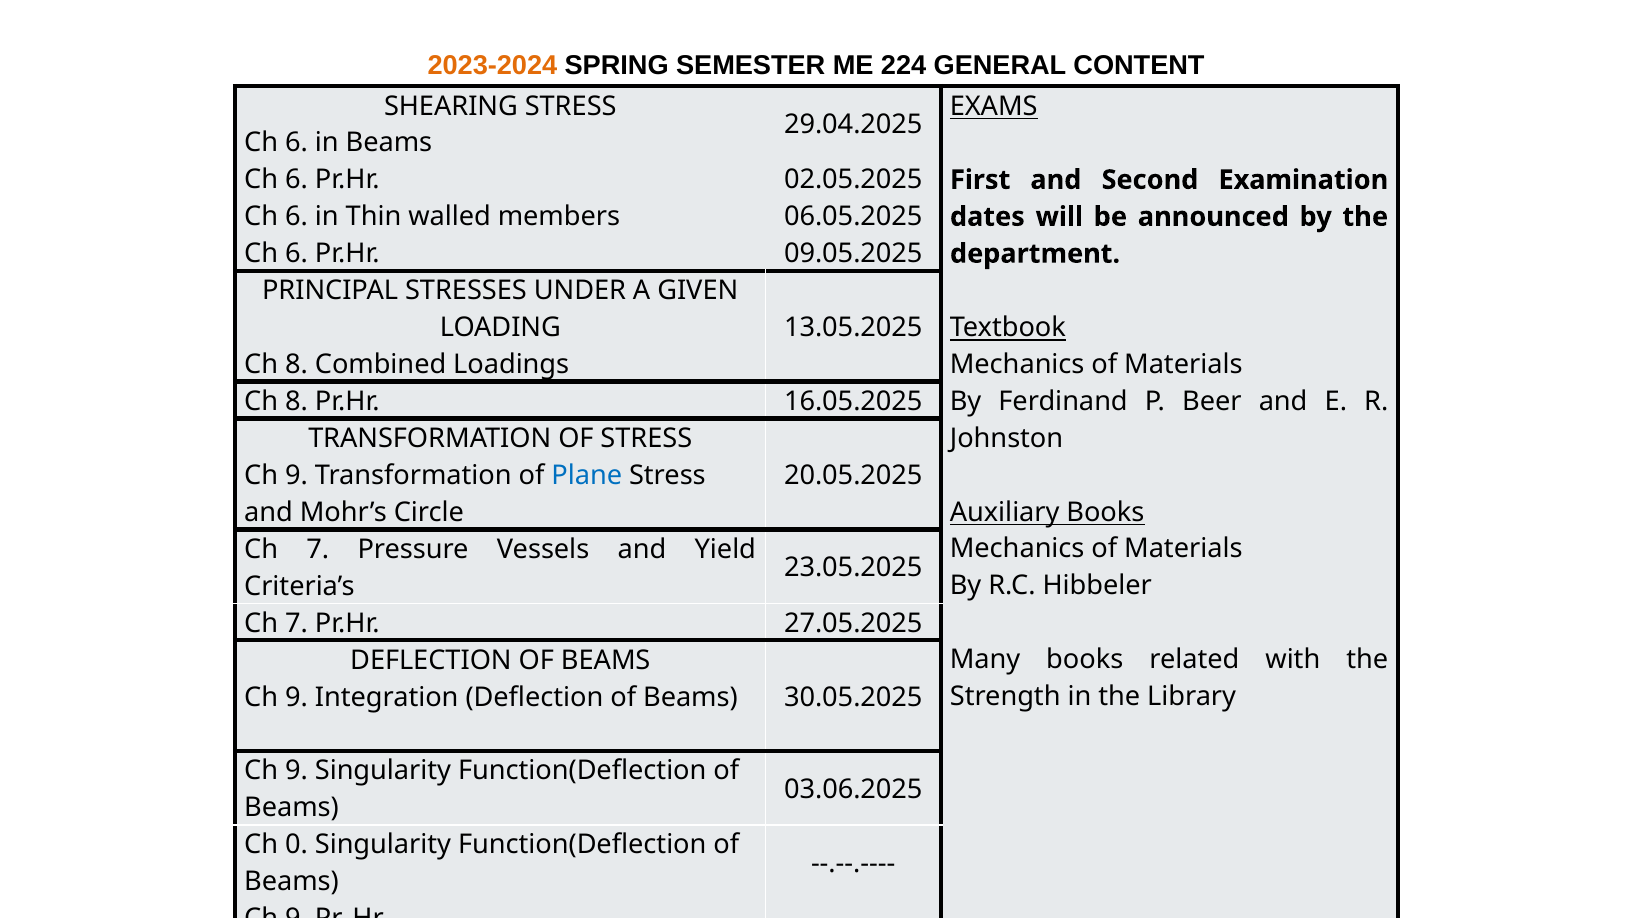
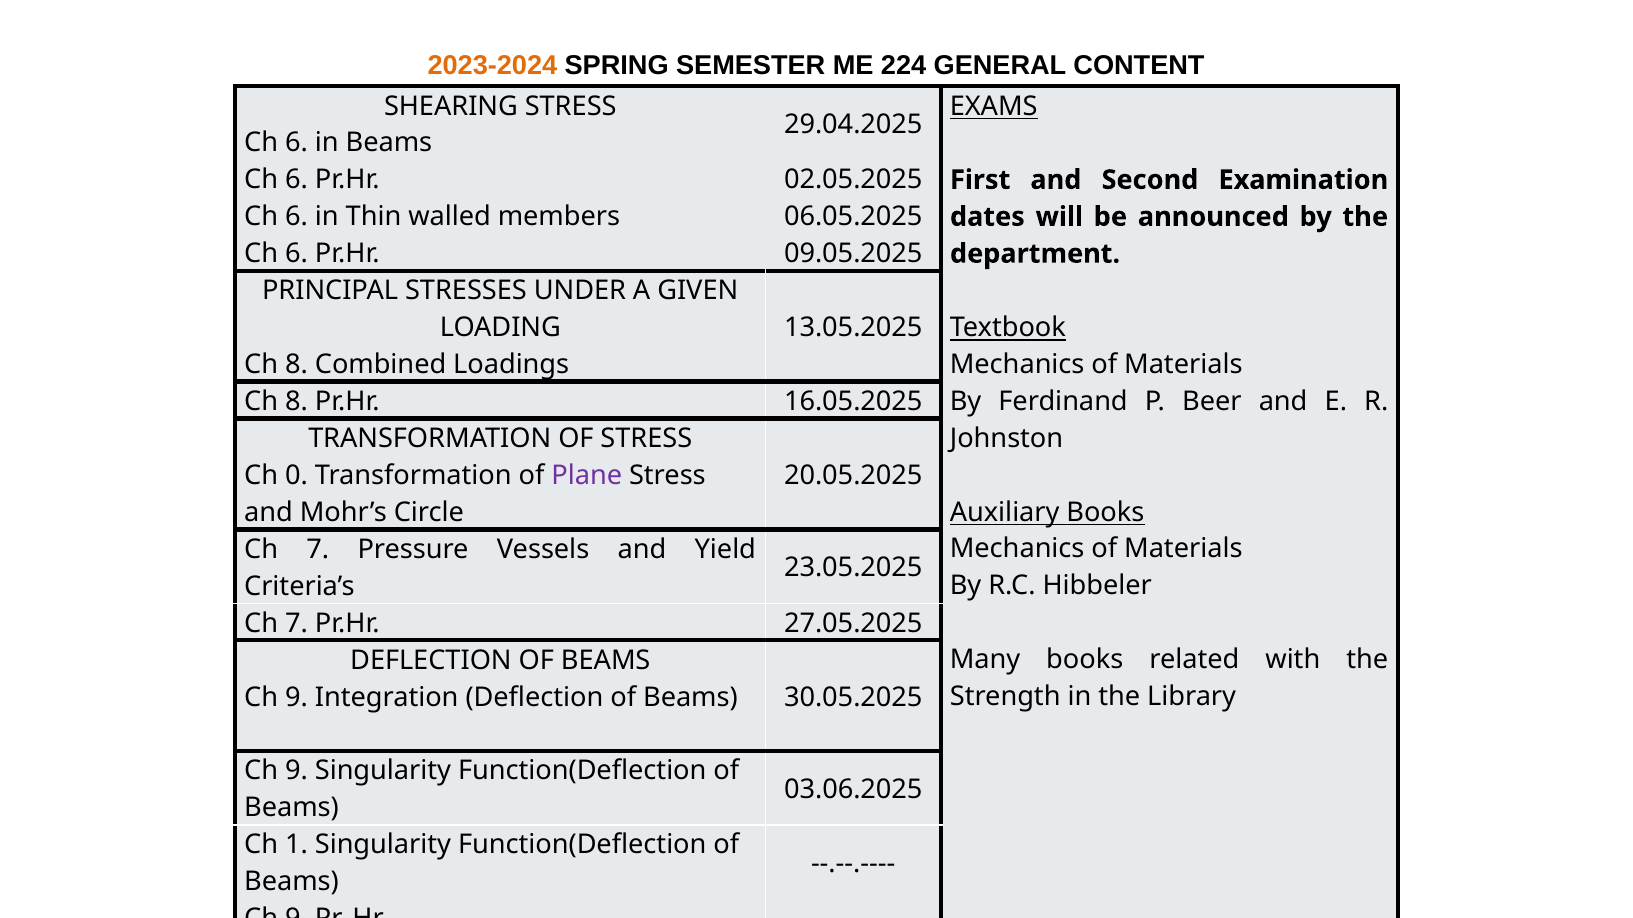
9 at (296, 476): 9 -> 0
Plane colour: blue -> purple
0: 0 -> 1
